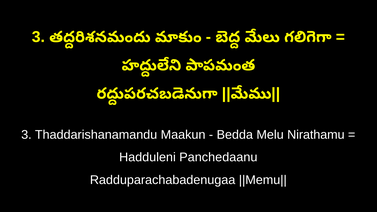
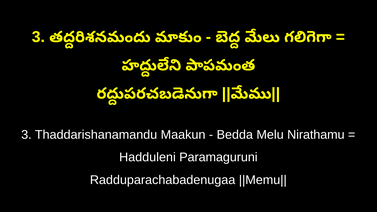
Panchedaanu: Panchedaanu -> Paramaguruni
